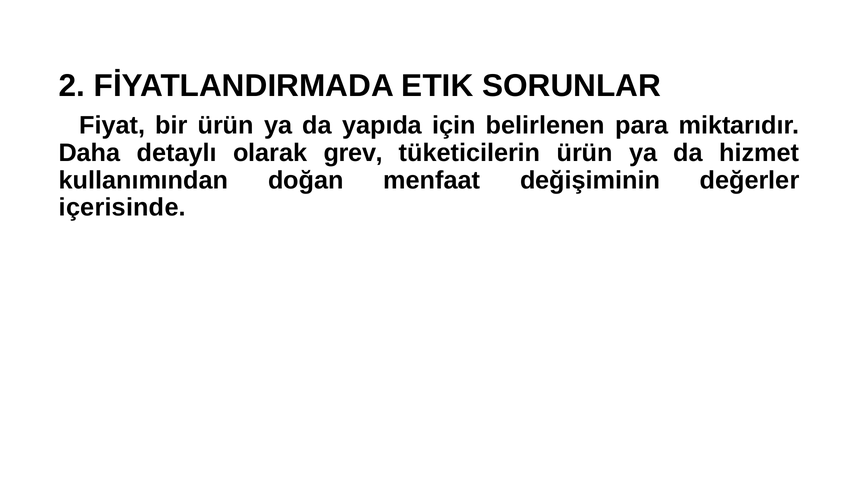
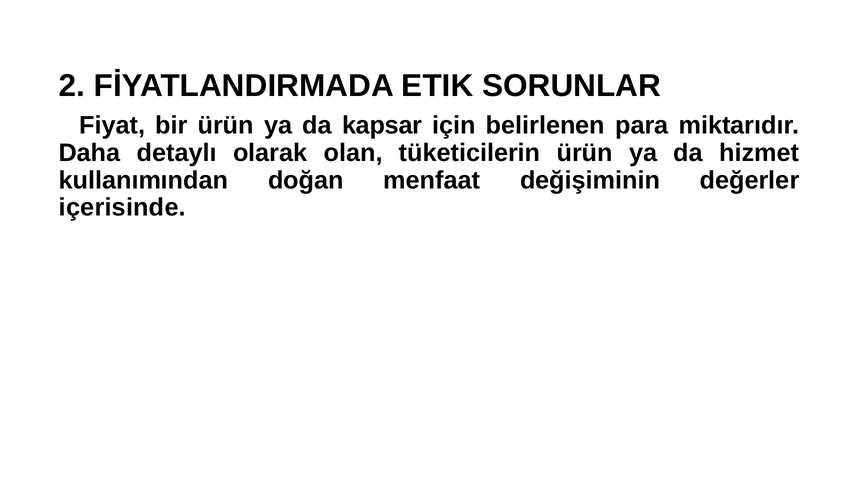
yapıda: yapıda -> kapsar
grev: grev -> olan
